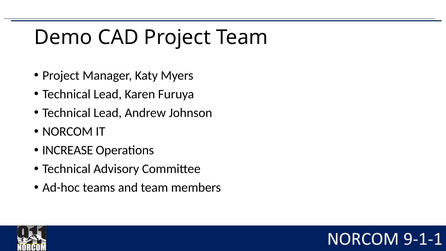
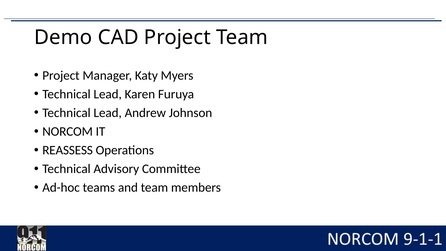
INCREASE: INCREASE -> REASSESS
